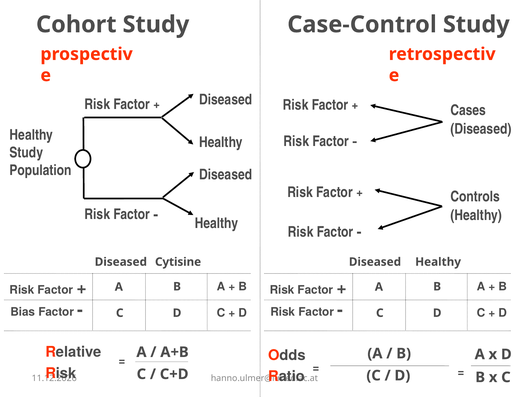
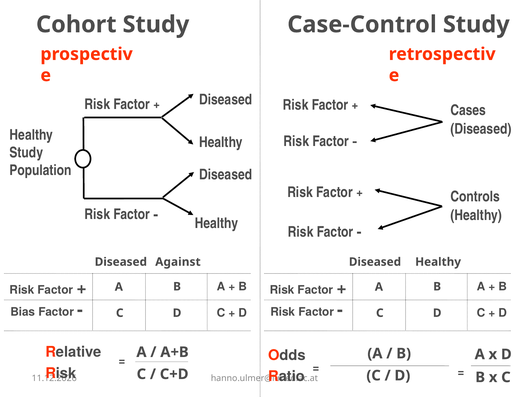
Cytisine: Cytisine -> Against
